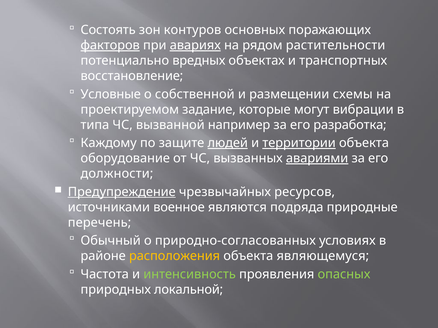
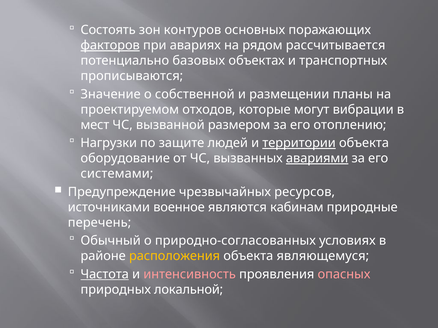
авариях underline: present -> none
растительности: растительности -> рассчитывается
вредных: вредных -> базовых
восстановление: восстановление -> прописываются
Условные: Условные -> Значение
схемы: схемы -> планы
задание: задание -> отходов
типа: типа -> мест
например: например -> размером
разработка: разработка -> отоплению
Каждому: Каждому -> Нагрузки
людей underline: present -> none
должности: должности -> системами
Предупреждение underline: present -> none
подряда: подряда -> кабинам
Частота underline: none -> present
интенсивность colour: light green -> pink
опасных colour: light green -> pink
